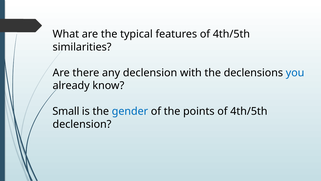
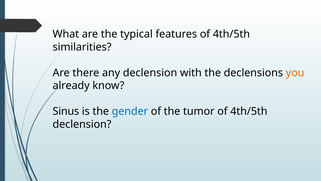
you colour: blue -> orange
Small: Small -> Sinus
points: points -> tumor
